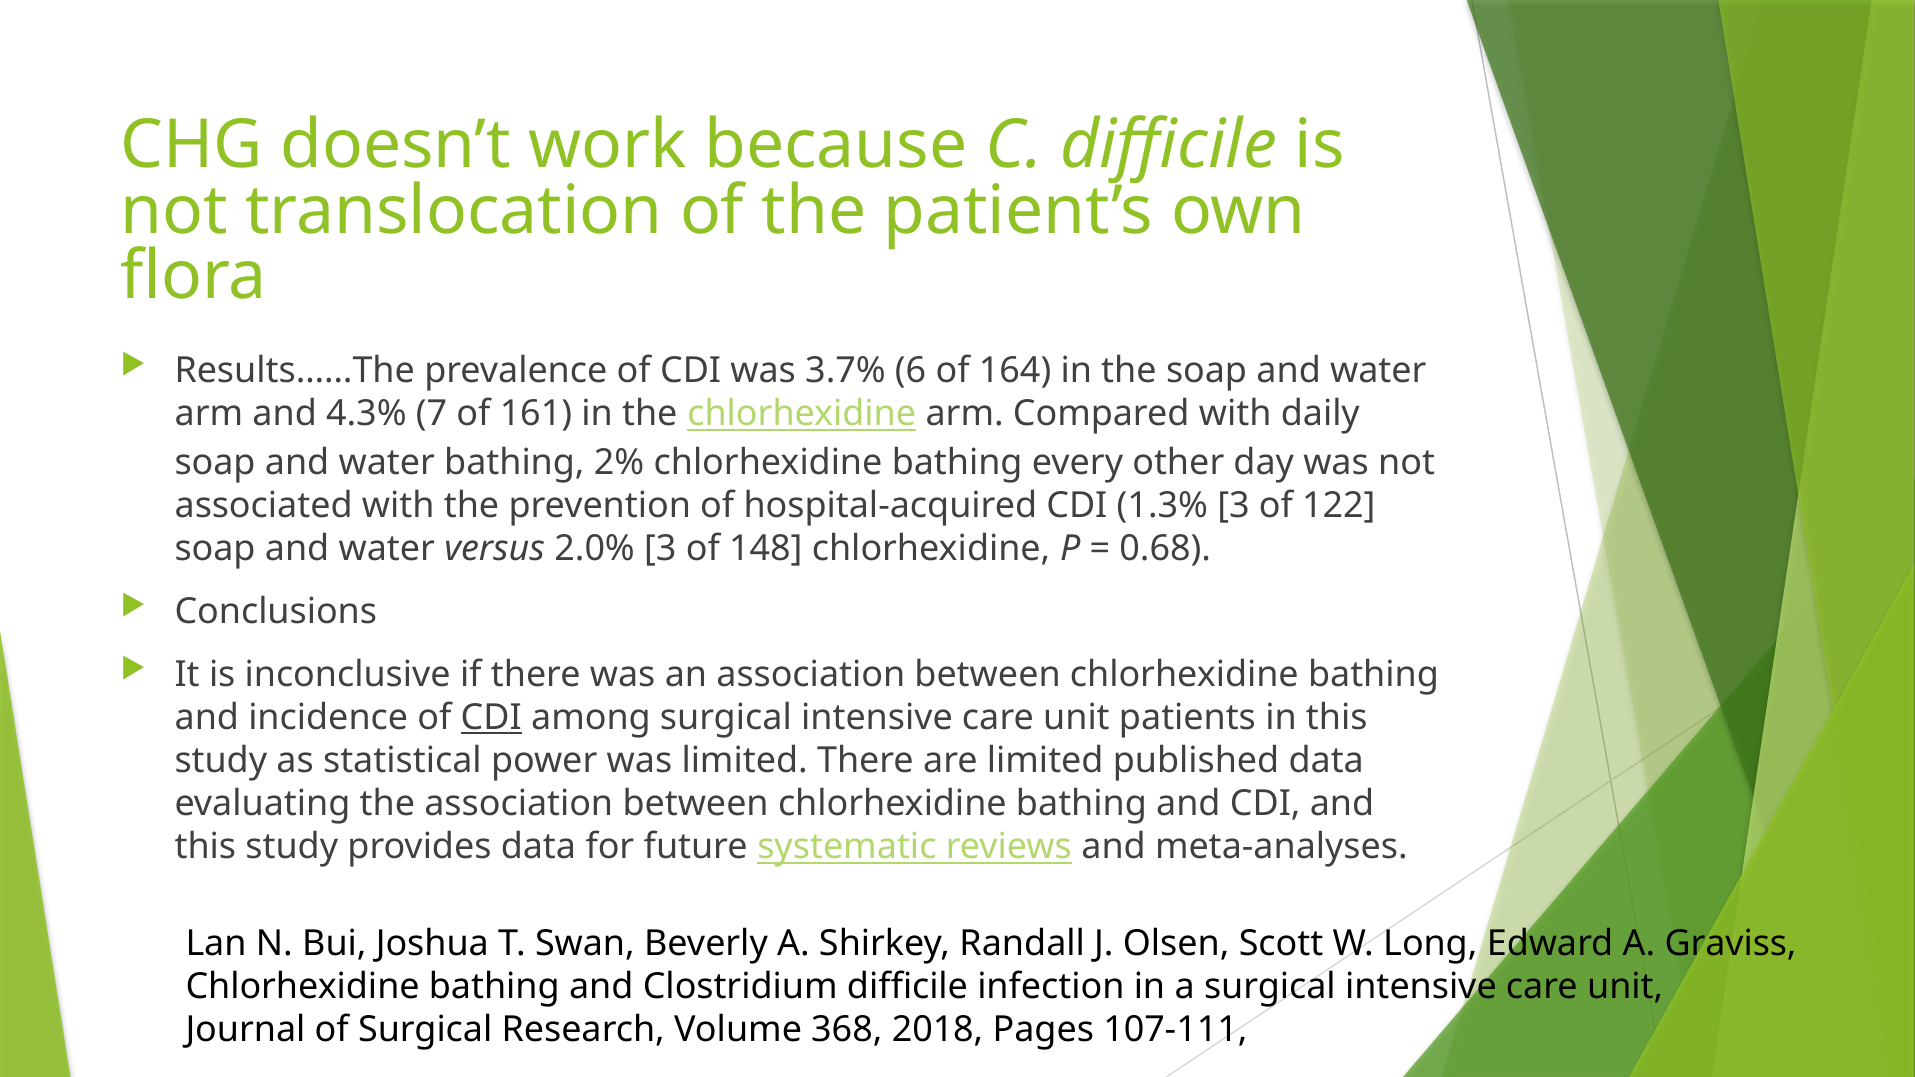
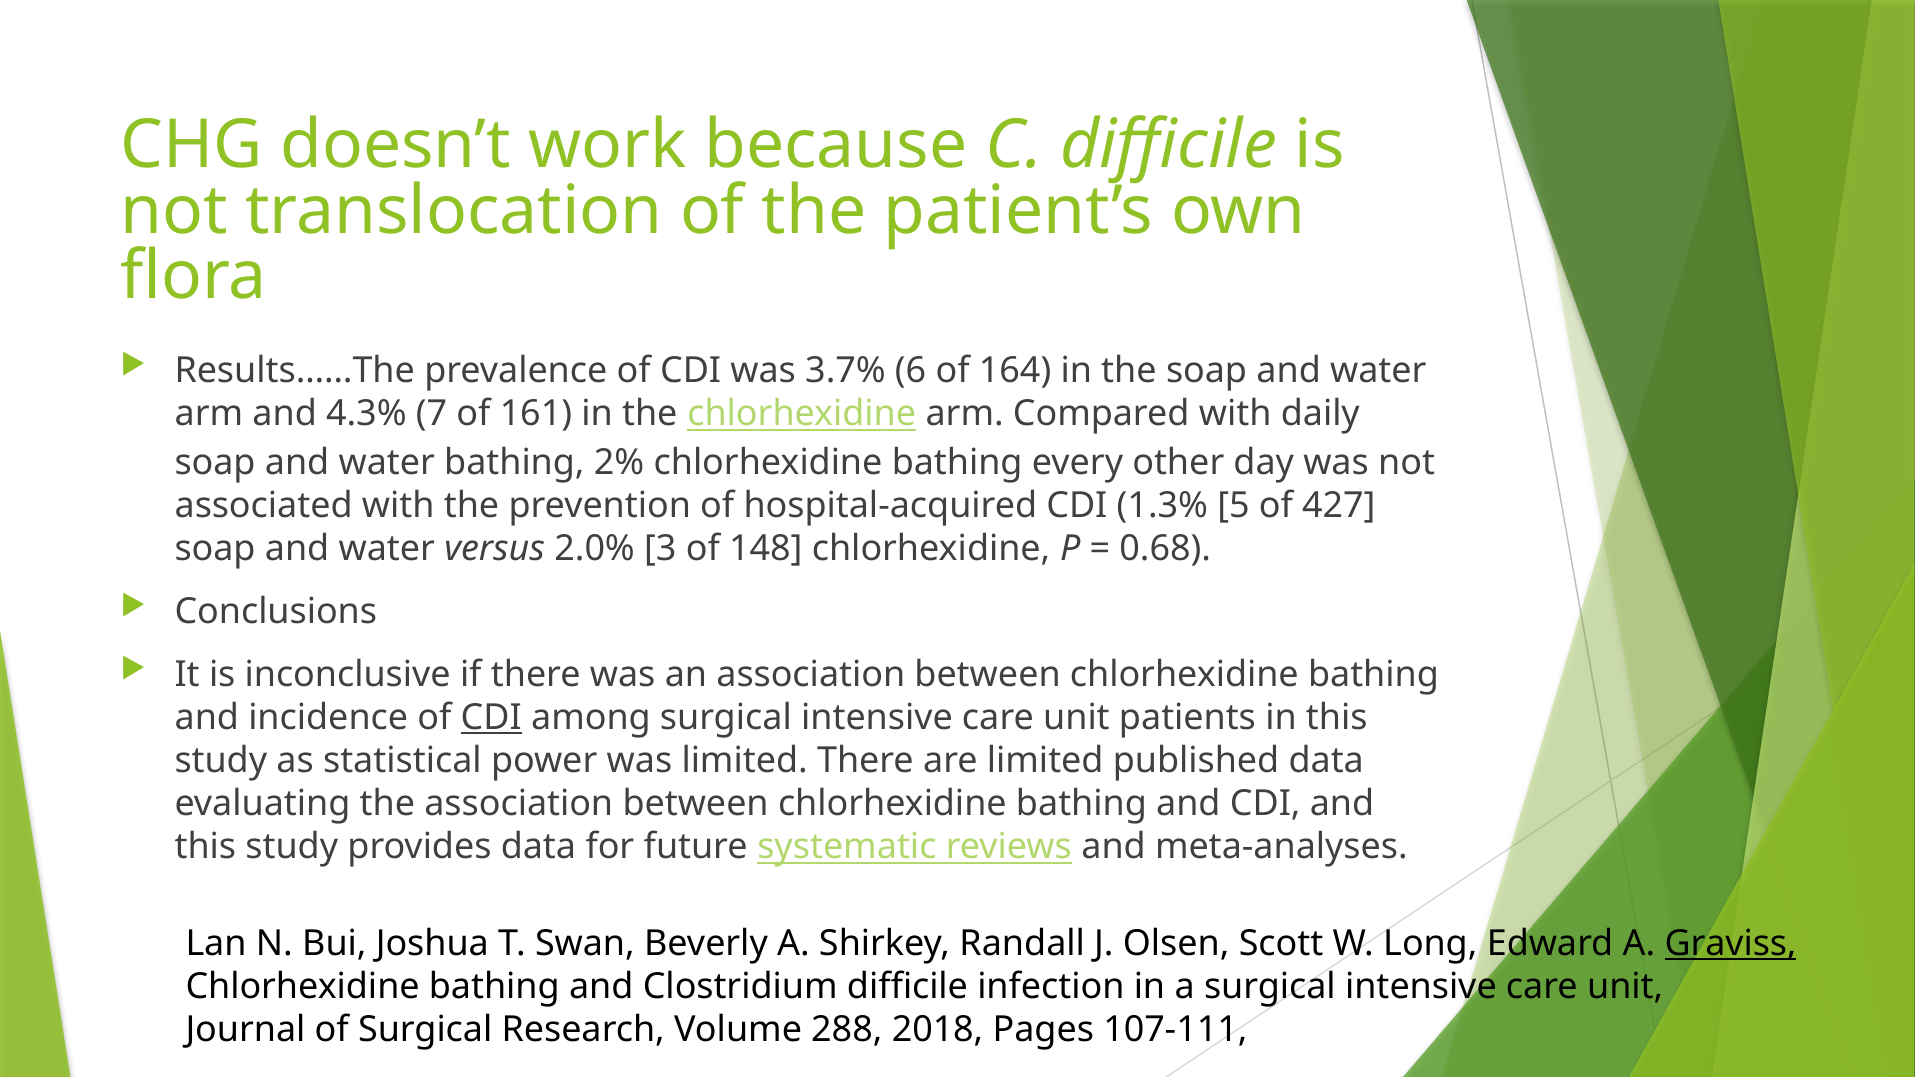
1.3% 3: 3 -> 5
122: 122 -> 427
Graviss underline: none -> present
368: 368 -> 288
